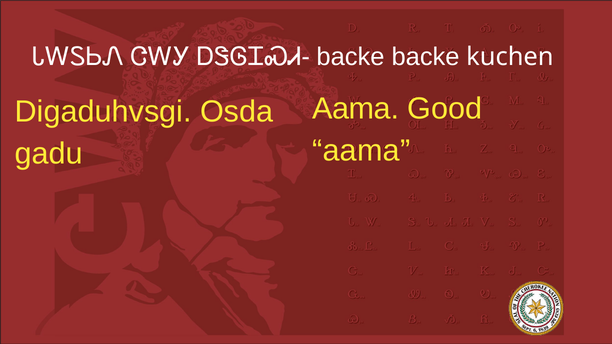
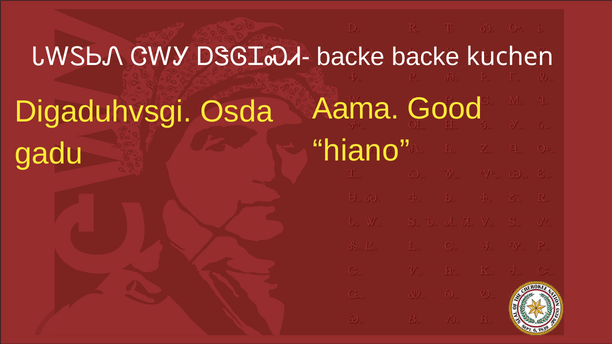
aama at (361, 151): aama -> hiano
